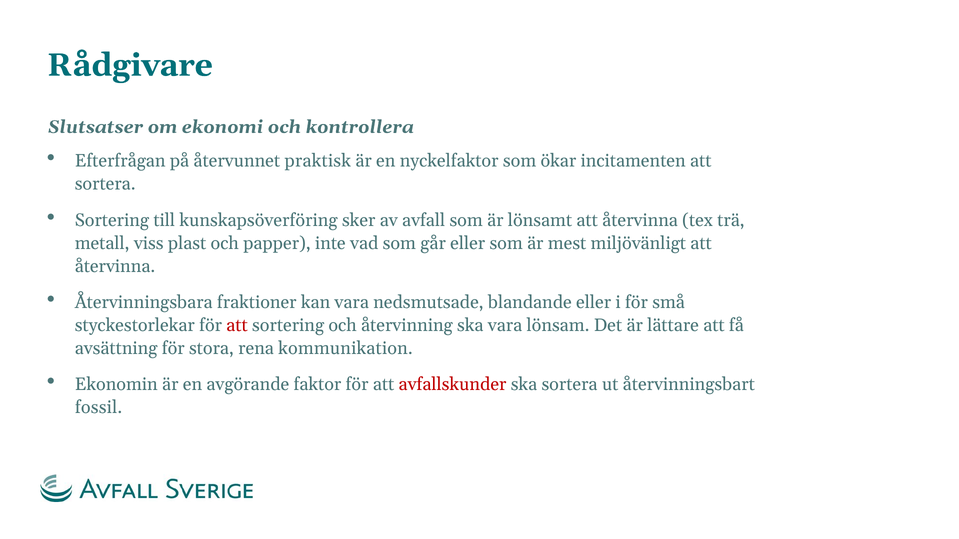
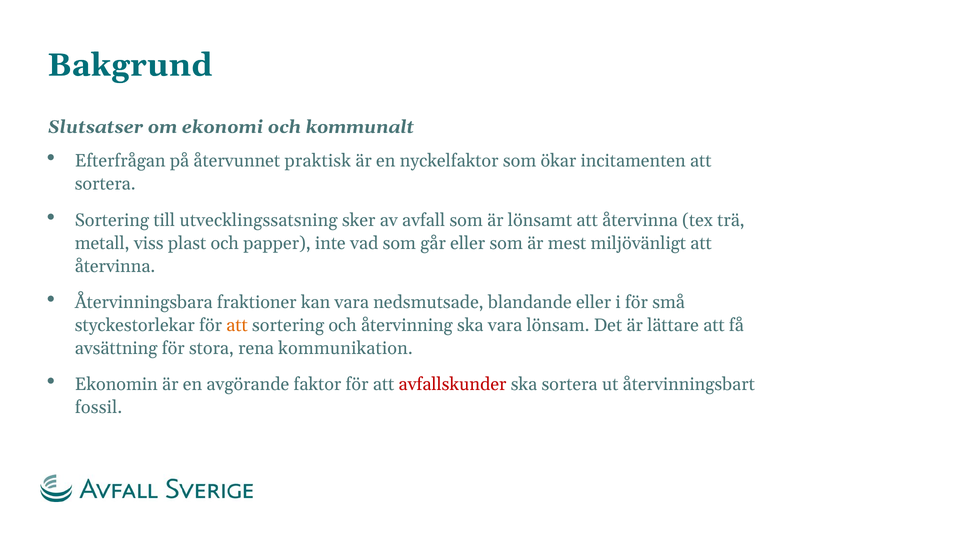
Rådgivare: Rådgivare -> Bakgrund
kontrollera: kontrollera -> kommunalt
kunskapsöverföring: kunskapsöverföring -> utvecklingssatsning
att at (237, 326) colour: red -> orange
